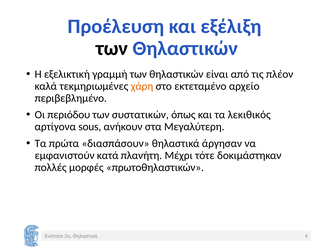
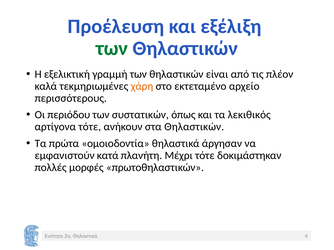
των at (112, 48) colour: black -> green
περιβεβλημένο: περιβεβλημένο -> περισσότερους
αρτίγονα sous: sous -> τότε
στα Μεγαλύτερη: Μεγαλύτερη -> Θηλαστικών
διασπάσουν: διασπάσουν -> ομοιοδοντία
